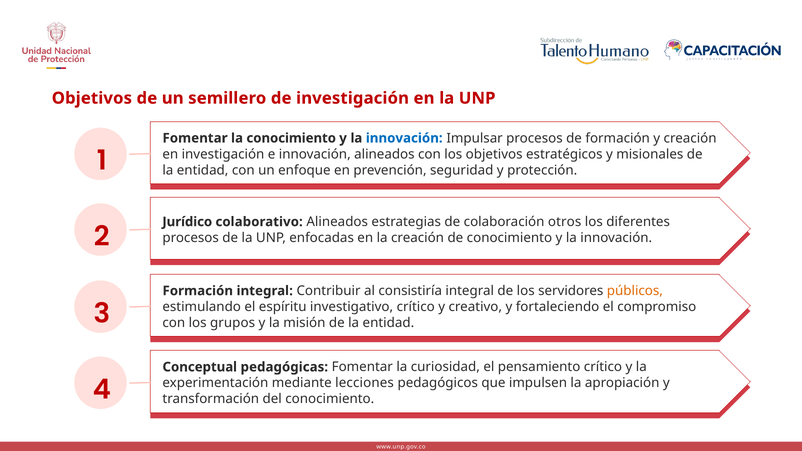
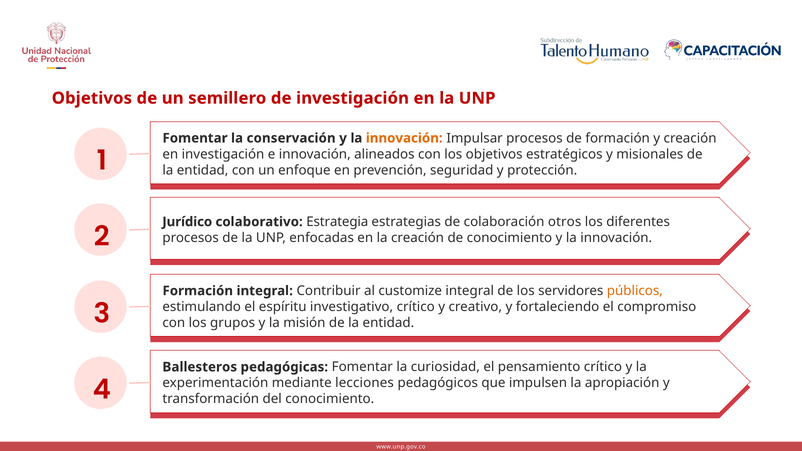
la conocimiento: conocimiento -> conservación
innovación at (404, 138) colour: blue -> orange
colaborativo Alineados: Alineados -> Estrategia
consistiría: consistiría -> customize
Conceptual: Conceptual -> Ballesteros
